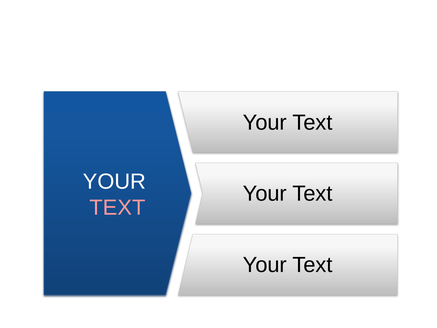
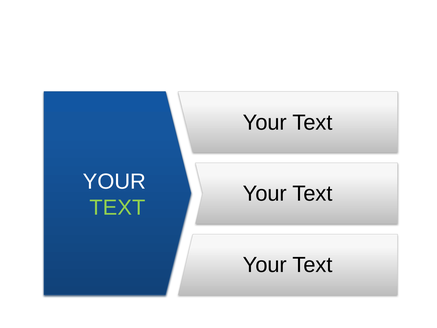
TEXT at (117, 208) colour: pink -> light green
